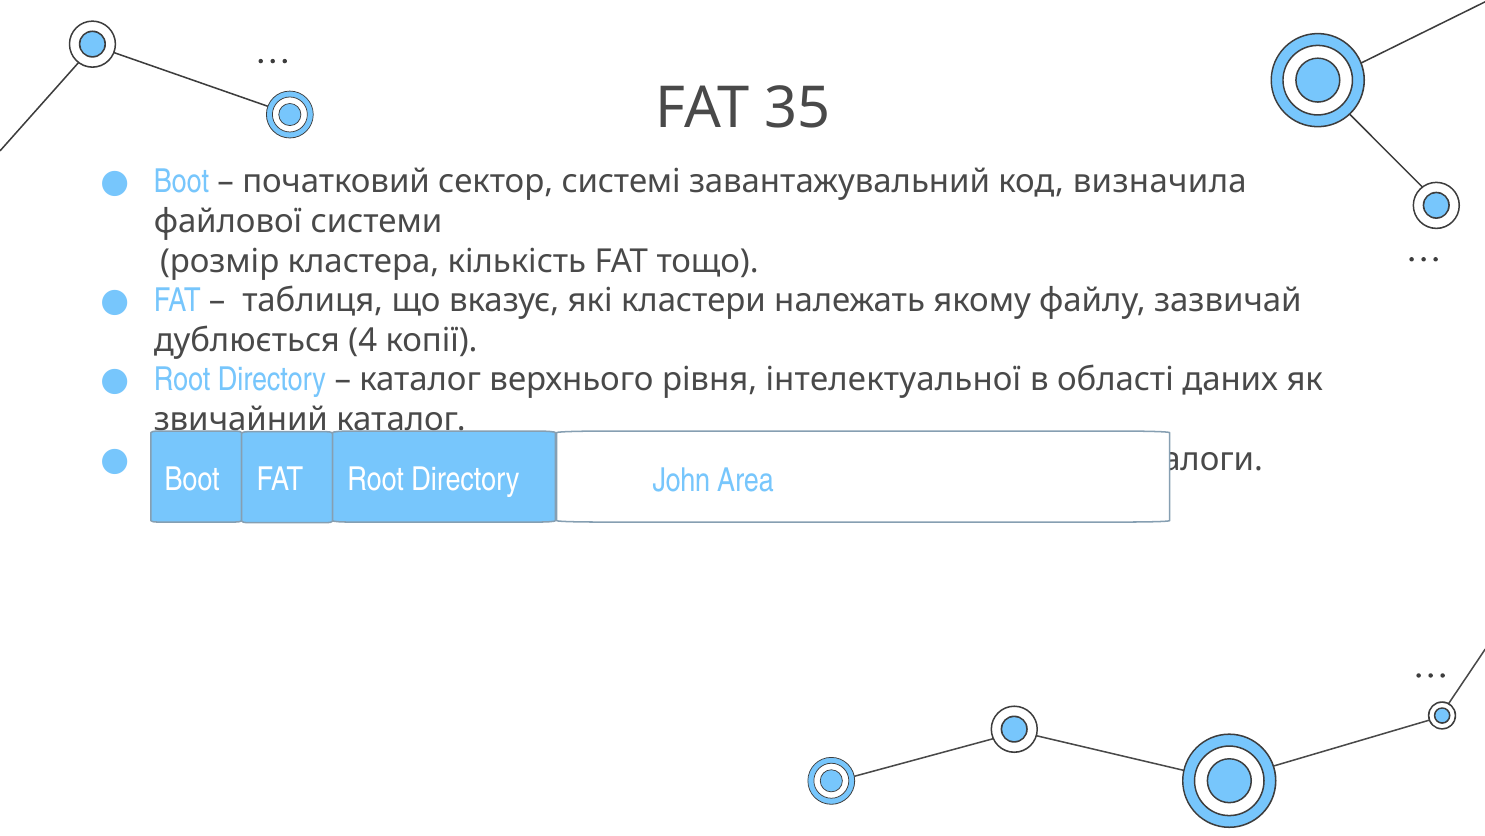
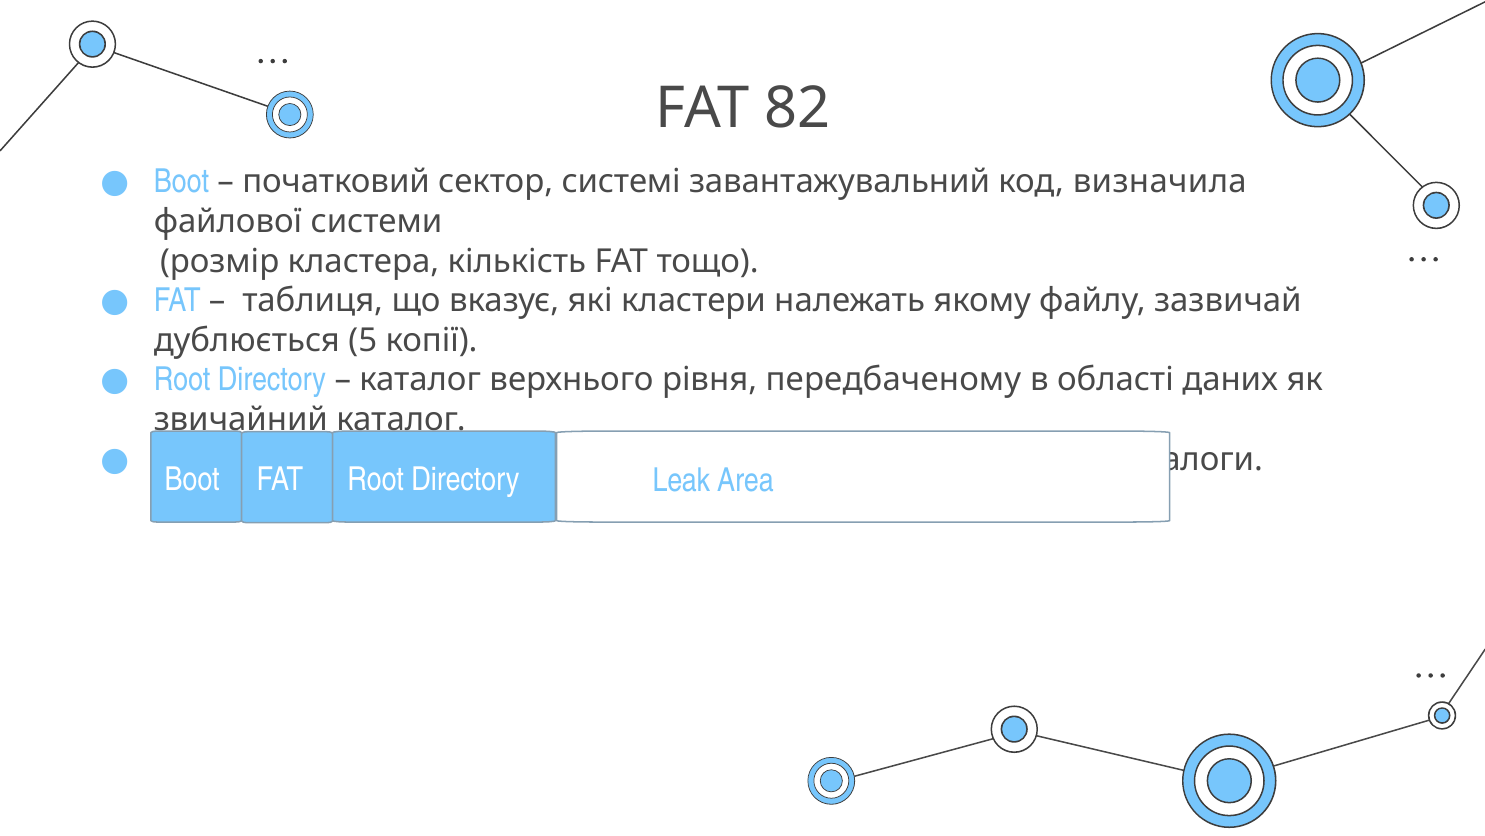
35: 35 -> 82
4: 4 -> 5
інтелектуальної: інтелектуальної -> передбаченому
John: John -> Leak
